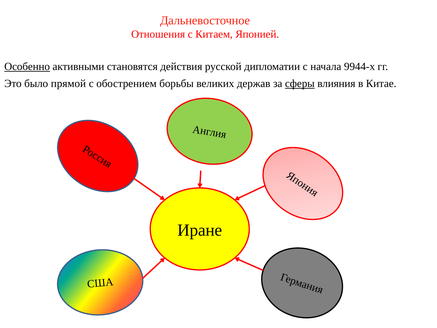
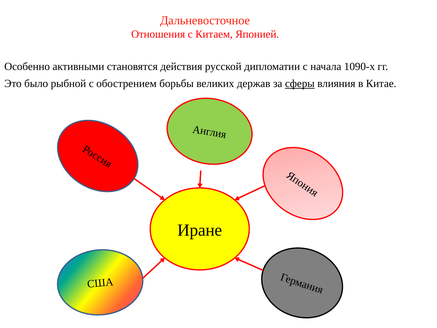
Особенно underline: present -> none
9944-х: 9944-х -> 1090-х
прямой: прямой -> рыбной
